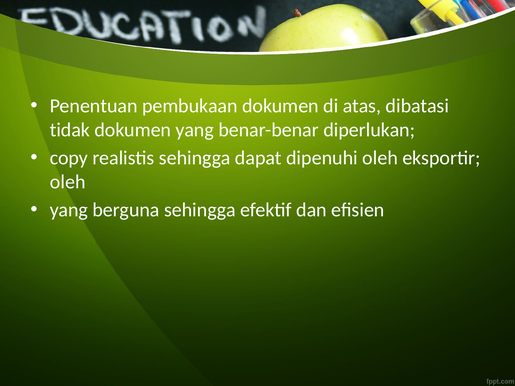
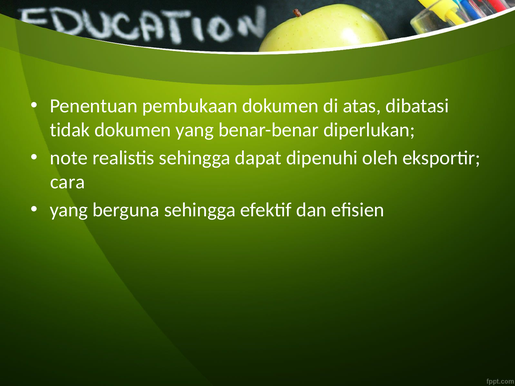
copy: copy -> note
oleh at (68, 182): oleh -> cara
